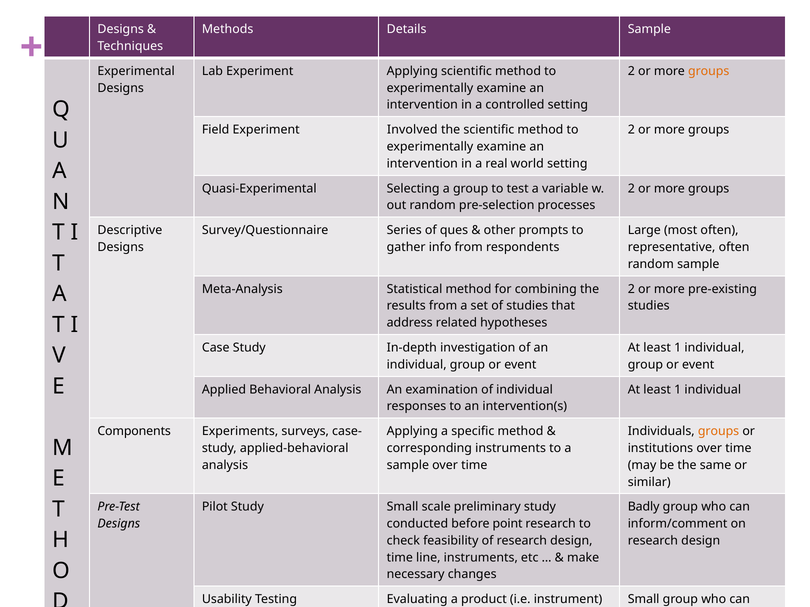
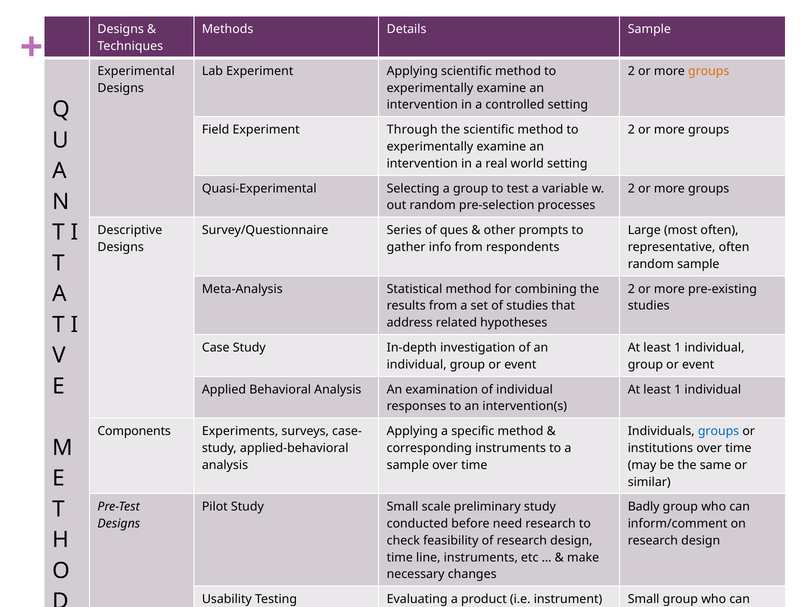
Involved: Involved -> Through
groups at (719, 432) colour: orange -> blue
point: point -> need
